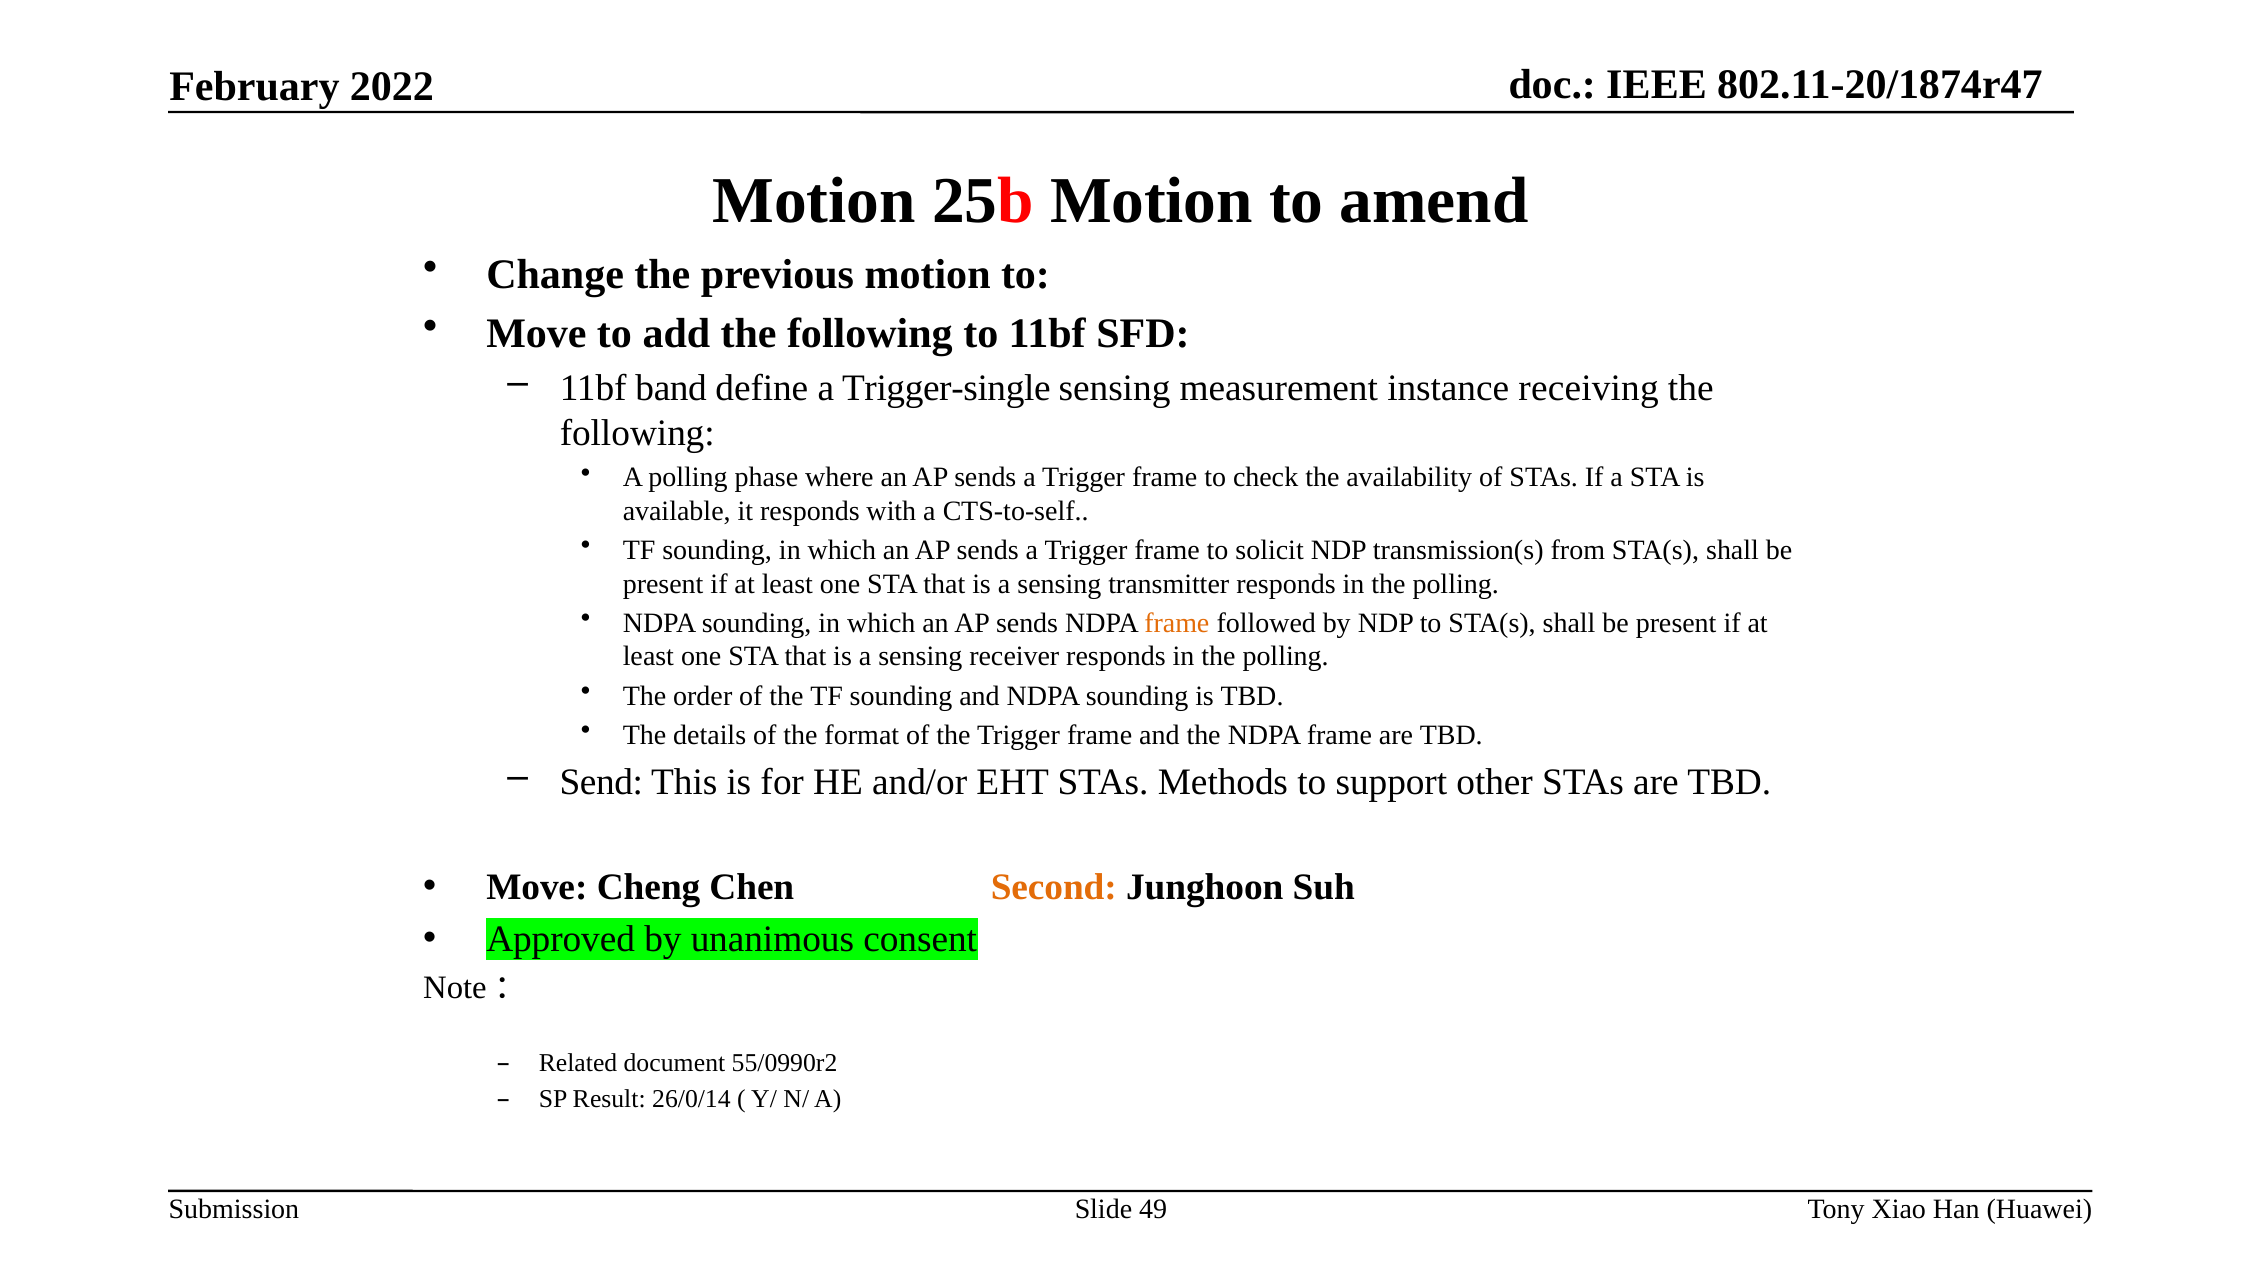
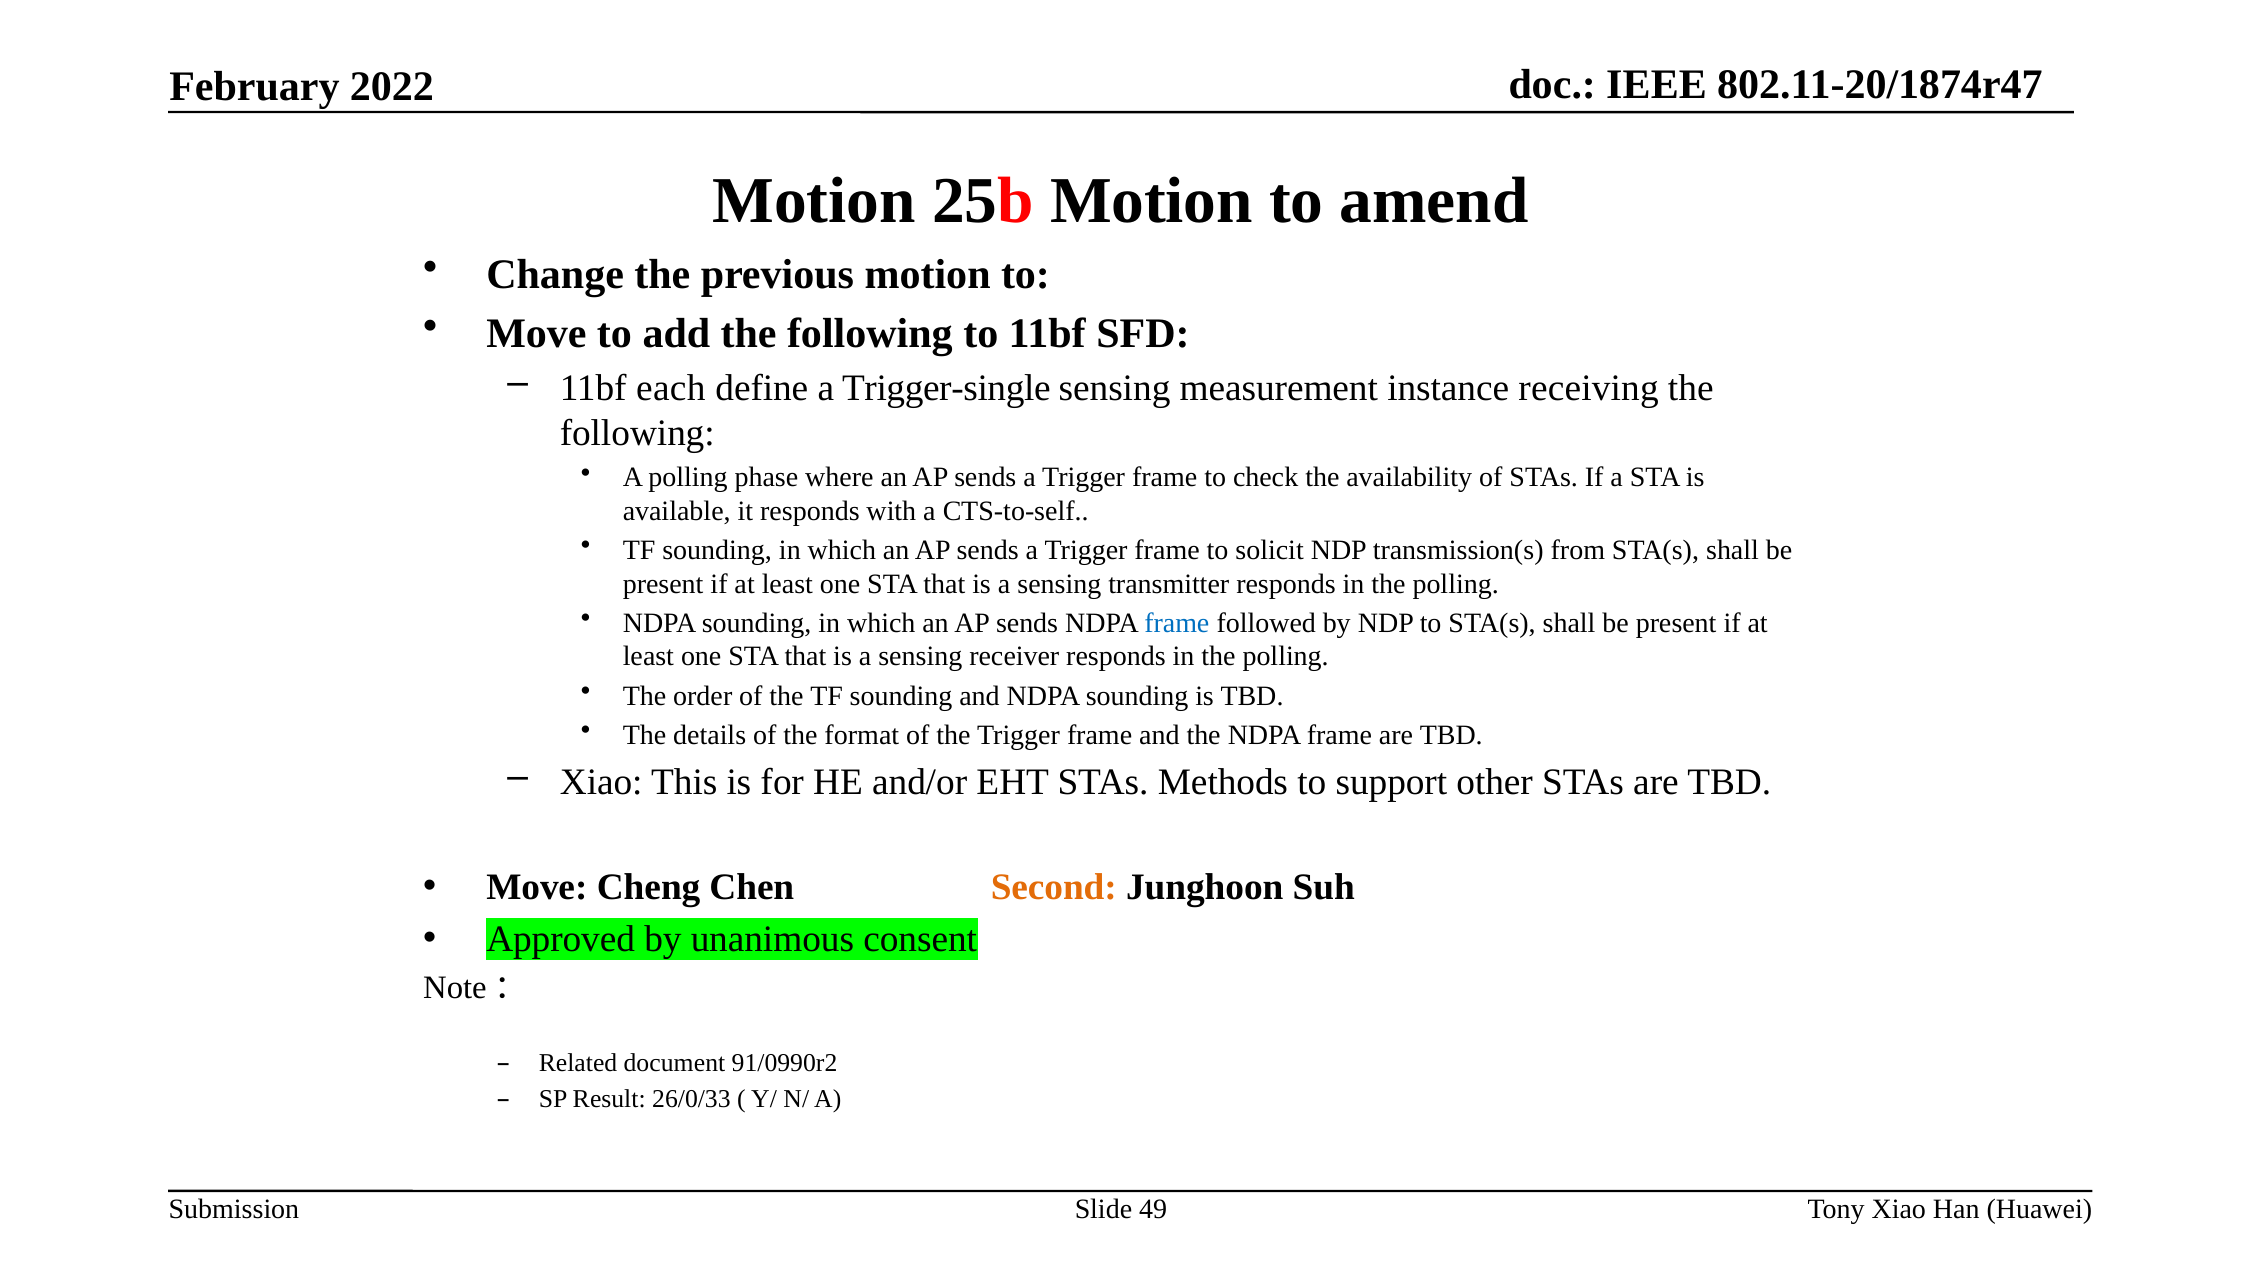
band: band -> each
frame at (1177, 623) colour: orange -> blue
Send at (601, 783): Send -> Xiao
55/0990r2: 55/0990r2 -> 91/0990r2
26/0/14: 26/0/14 -> 26/0/33
